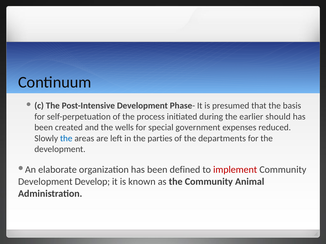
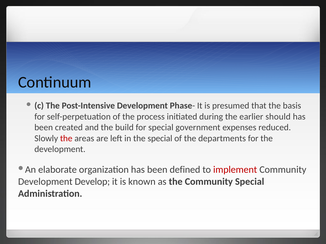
wells: wells -> build
the at (66, 139) colour: blue -> red
the parties: parties -> special
Community Animal: Animal -> Special
